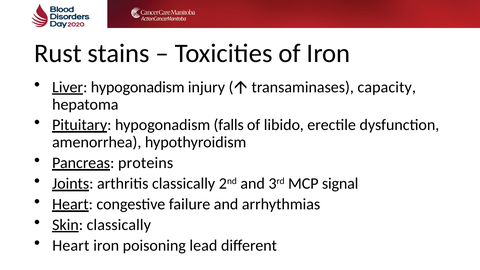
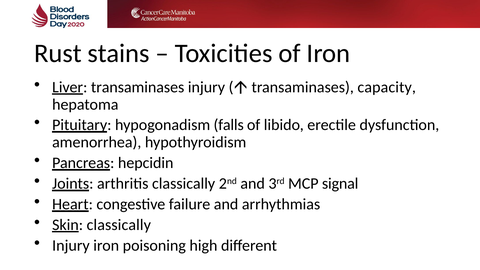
Liver hypogonadism: hypogonadism -> transaminases
proteins: proteins -> hepcidin
Heart at (71, 245): Heart -> Injury
lead: lead -> high
